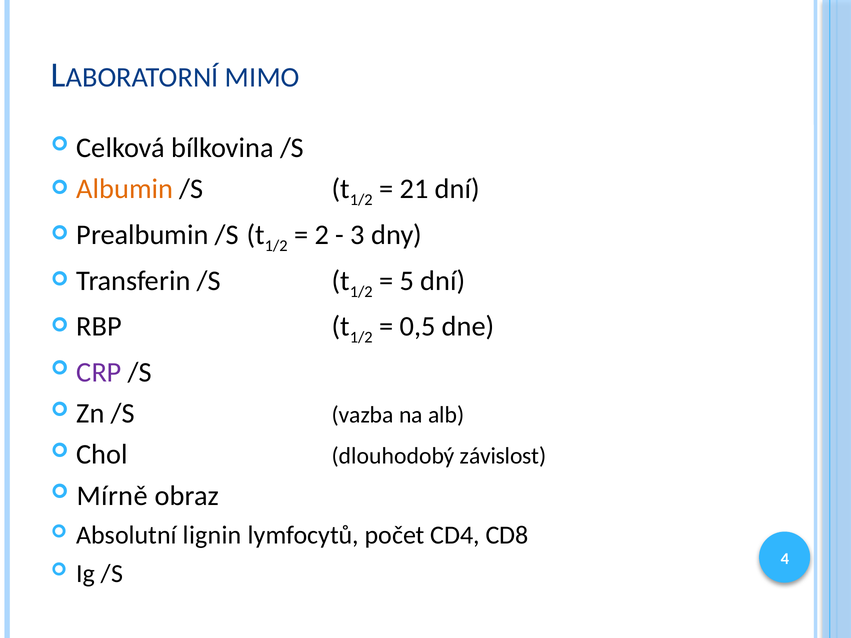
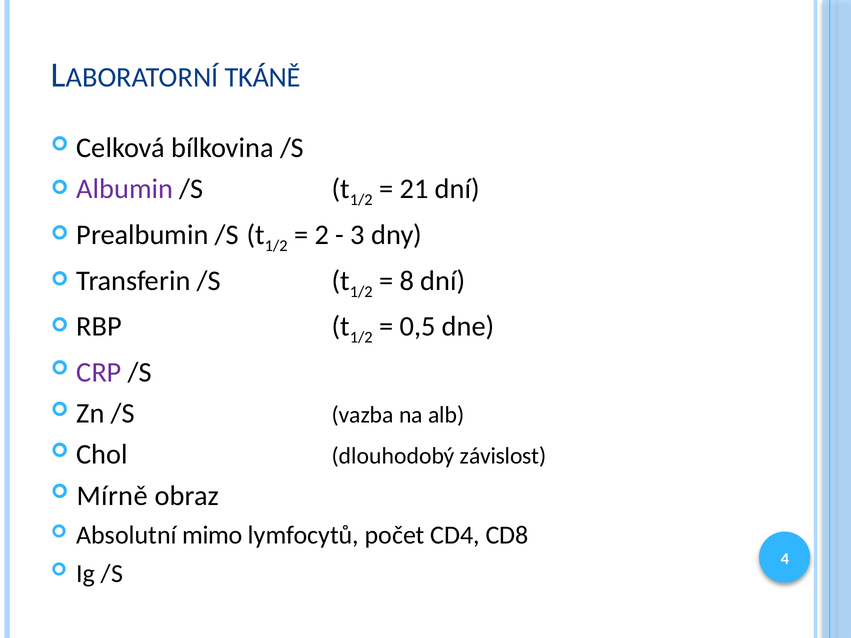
MIMO: MIMO -> TKÁNĚ
Albumin colour: orange -> purple
5: 5 -> 8
lignin: lignin -> mimo
